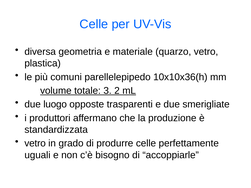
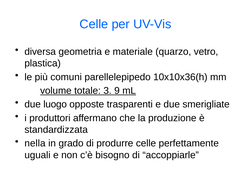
2: 2 -> 9
vetro at (35, 144): vetro -> nella
